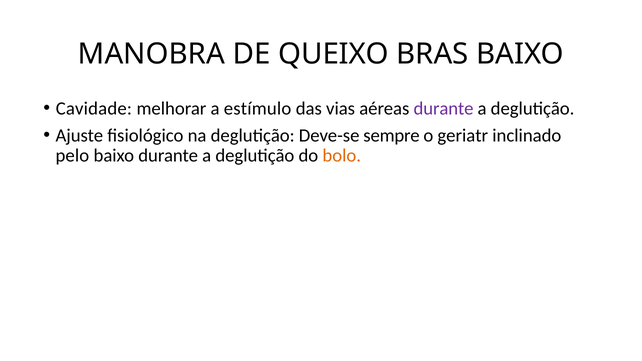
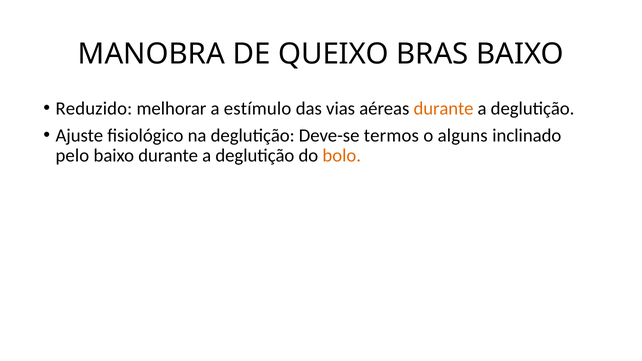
Cavidade: Cavidade -> Reduzido
durante at (444, 109) colour: purple -> orange
sempre: sempre -> termos
geriatr: geriatr -> alguns
